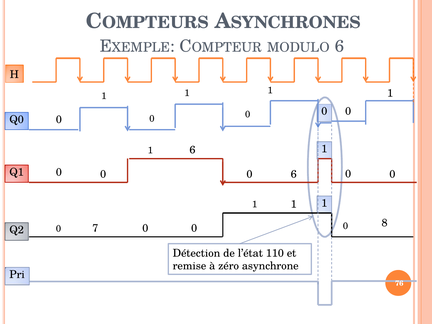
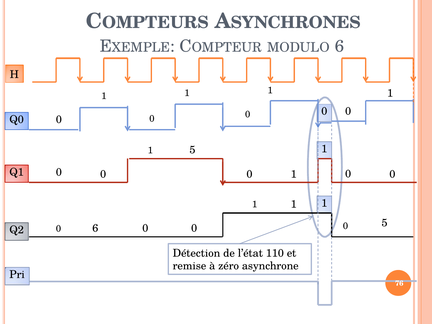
1 6: 6 -> 5
6 at (294, 174): 6 -> 1
0 8: 8 -> 5
0 7: 7 -> 6
